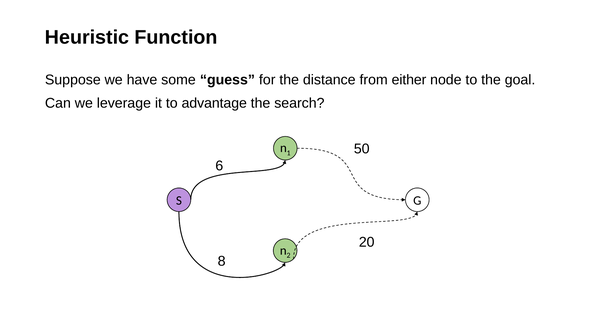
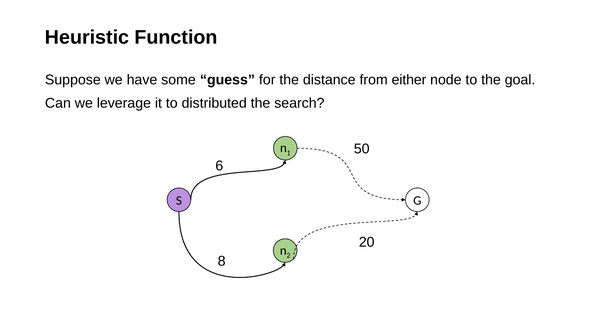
advantage: advantage -> distributed
